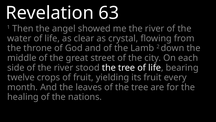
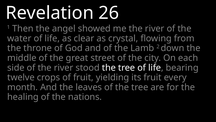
63: 63 -> 26
